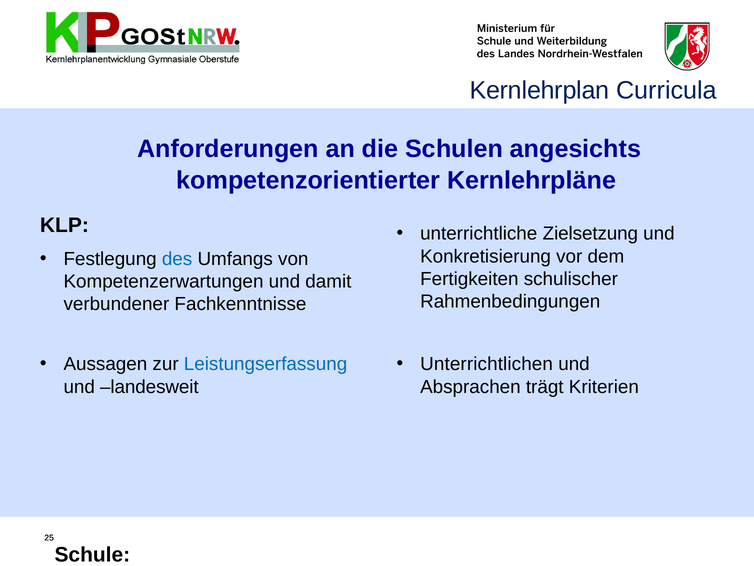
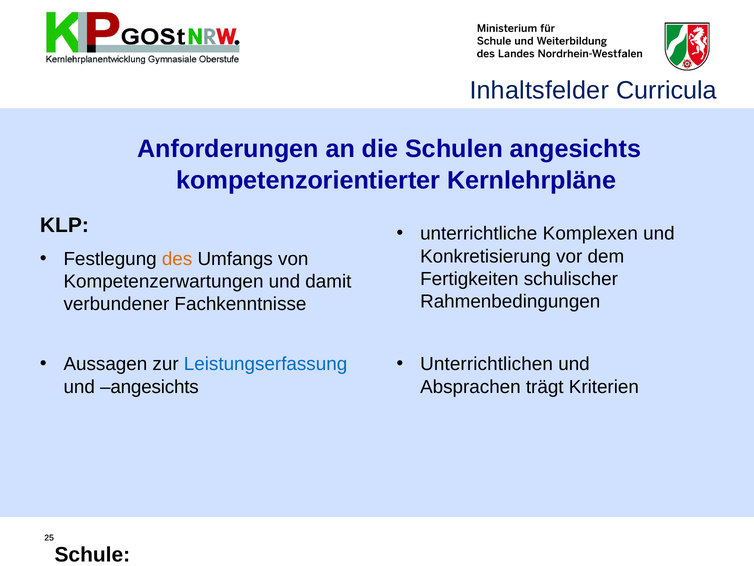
Kernlehrplan: Kernlehrplan -> Inhaltsfelder
Zielsetzung: Zielsetzung -> Komplexen
des colour: blue -> orange
und landesweit: landesweit -> angesichts
